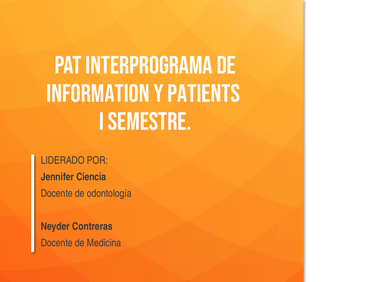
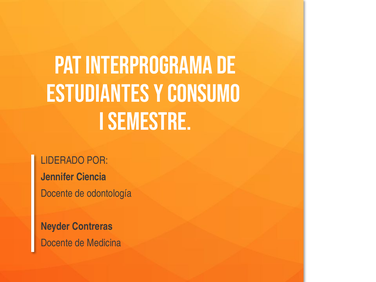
information: information -> estudiantes
patients: patients -> consumo
